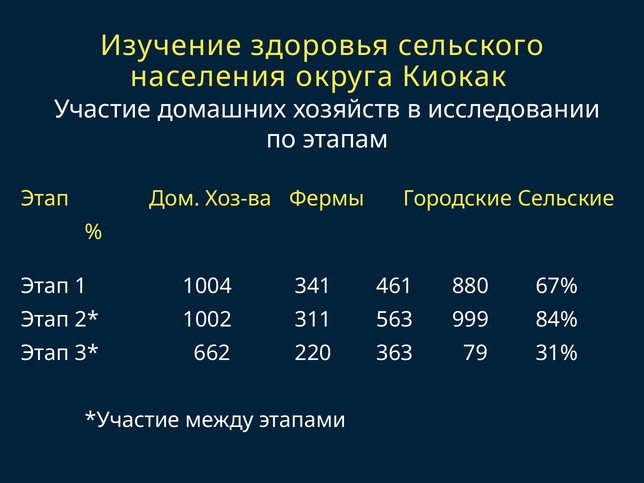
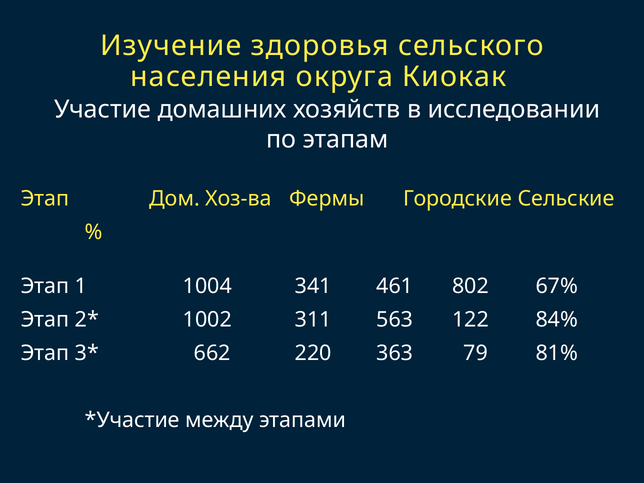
880: 880 -> 802
999: 999 -> 122
31%: 31% -> 81%
